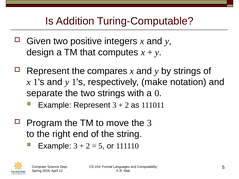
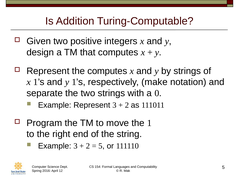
the compares: compares -> computes
the 3: 3 -> 1
